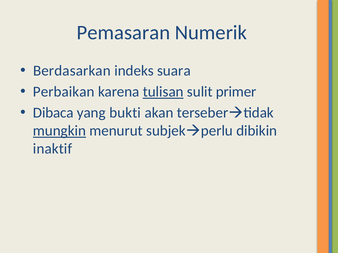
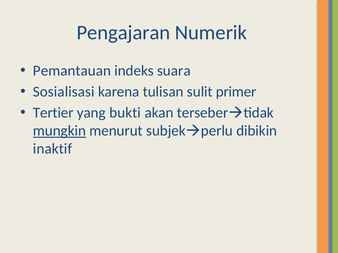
Pemasaran: Pemasaran -> Pengajaran
Berdasarkan: Berdasarkan -> Pemantauan
Perbaikan: Perbaikan -> Sosialisasi
tulisan underline: present -> none
Dibaca: Dibaca -> Tertier
